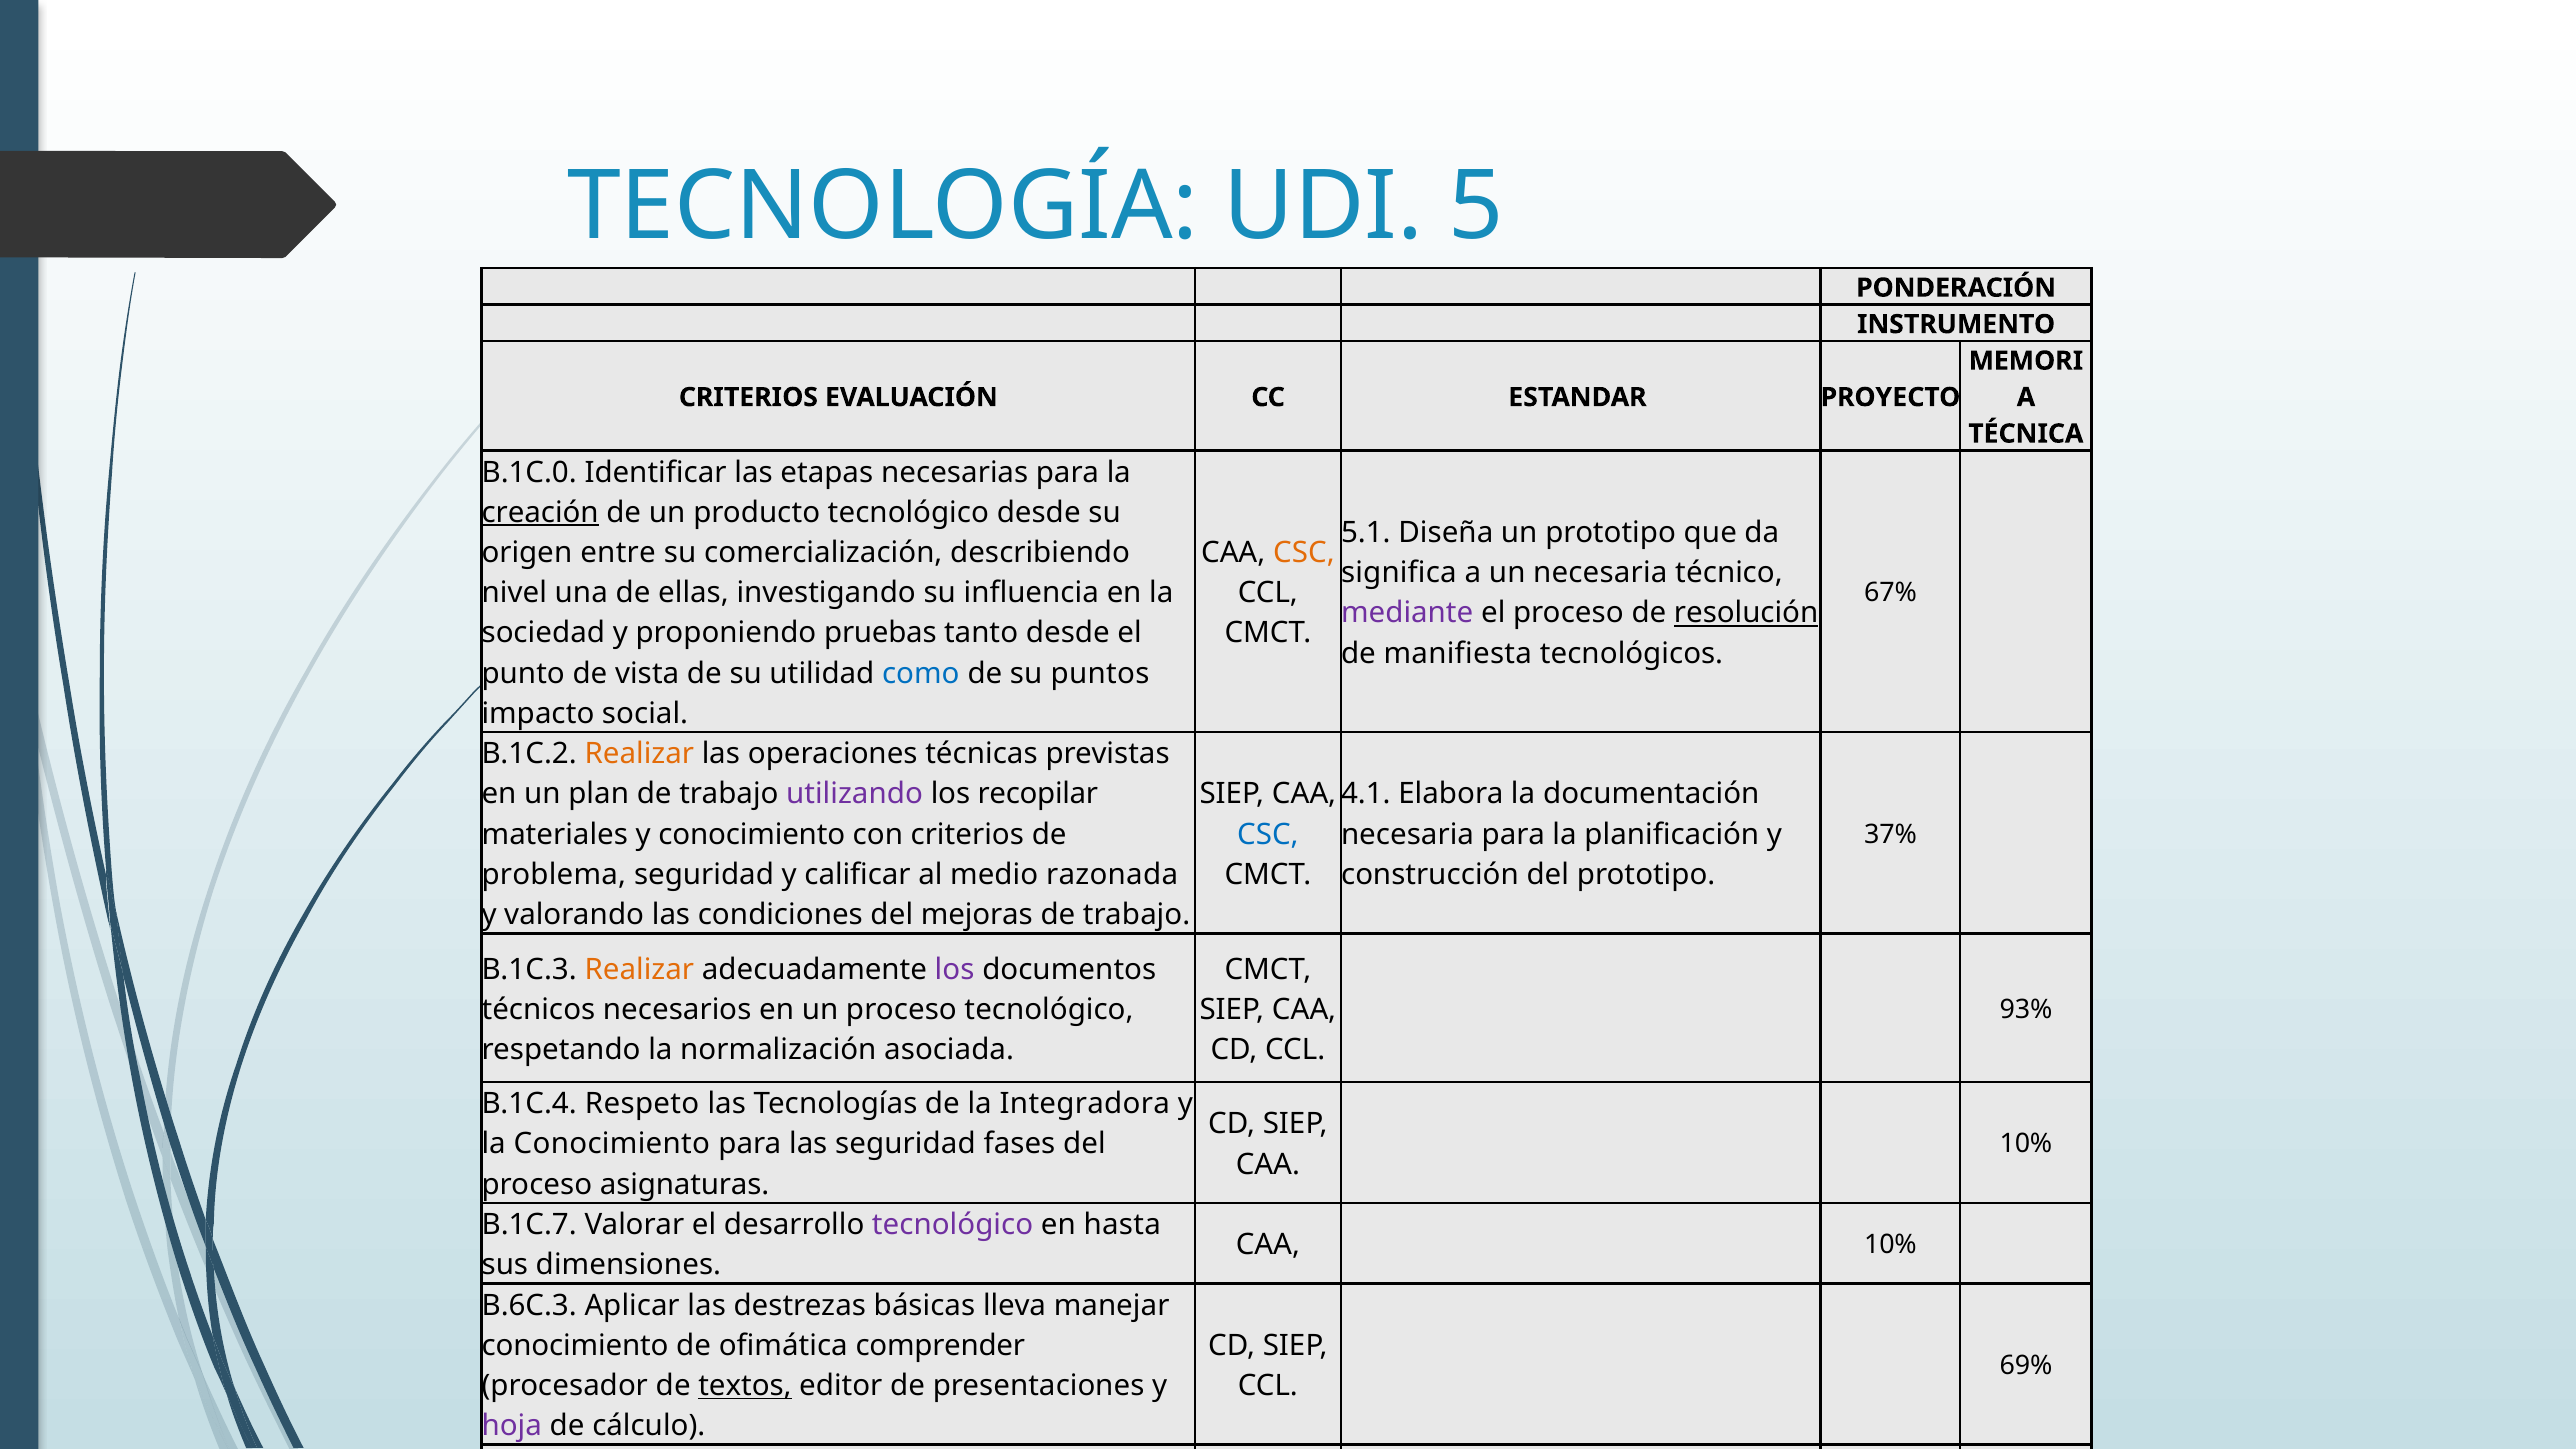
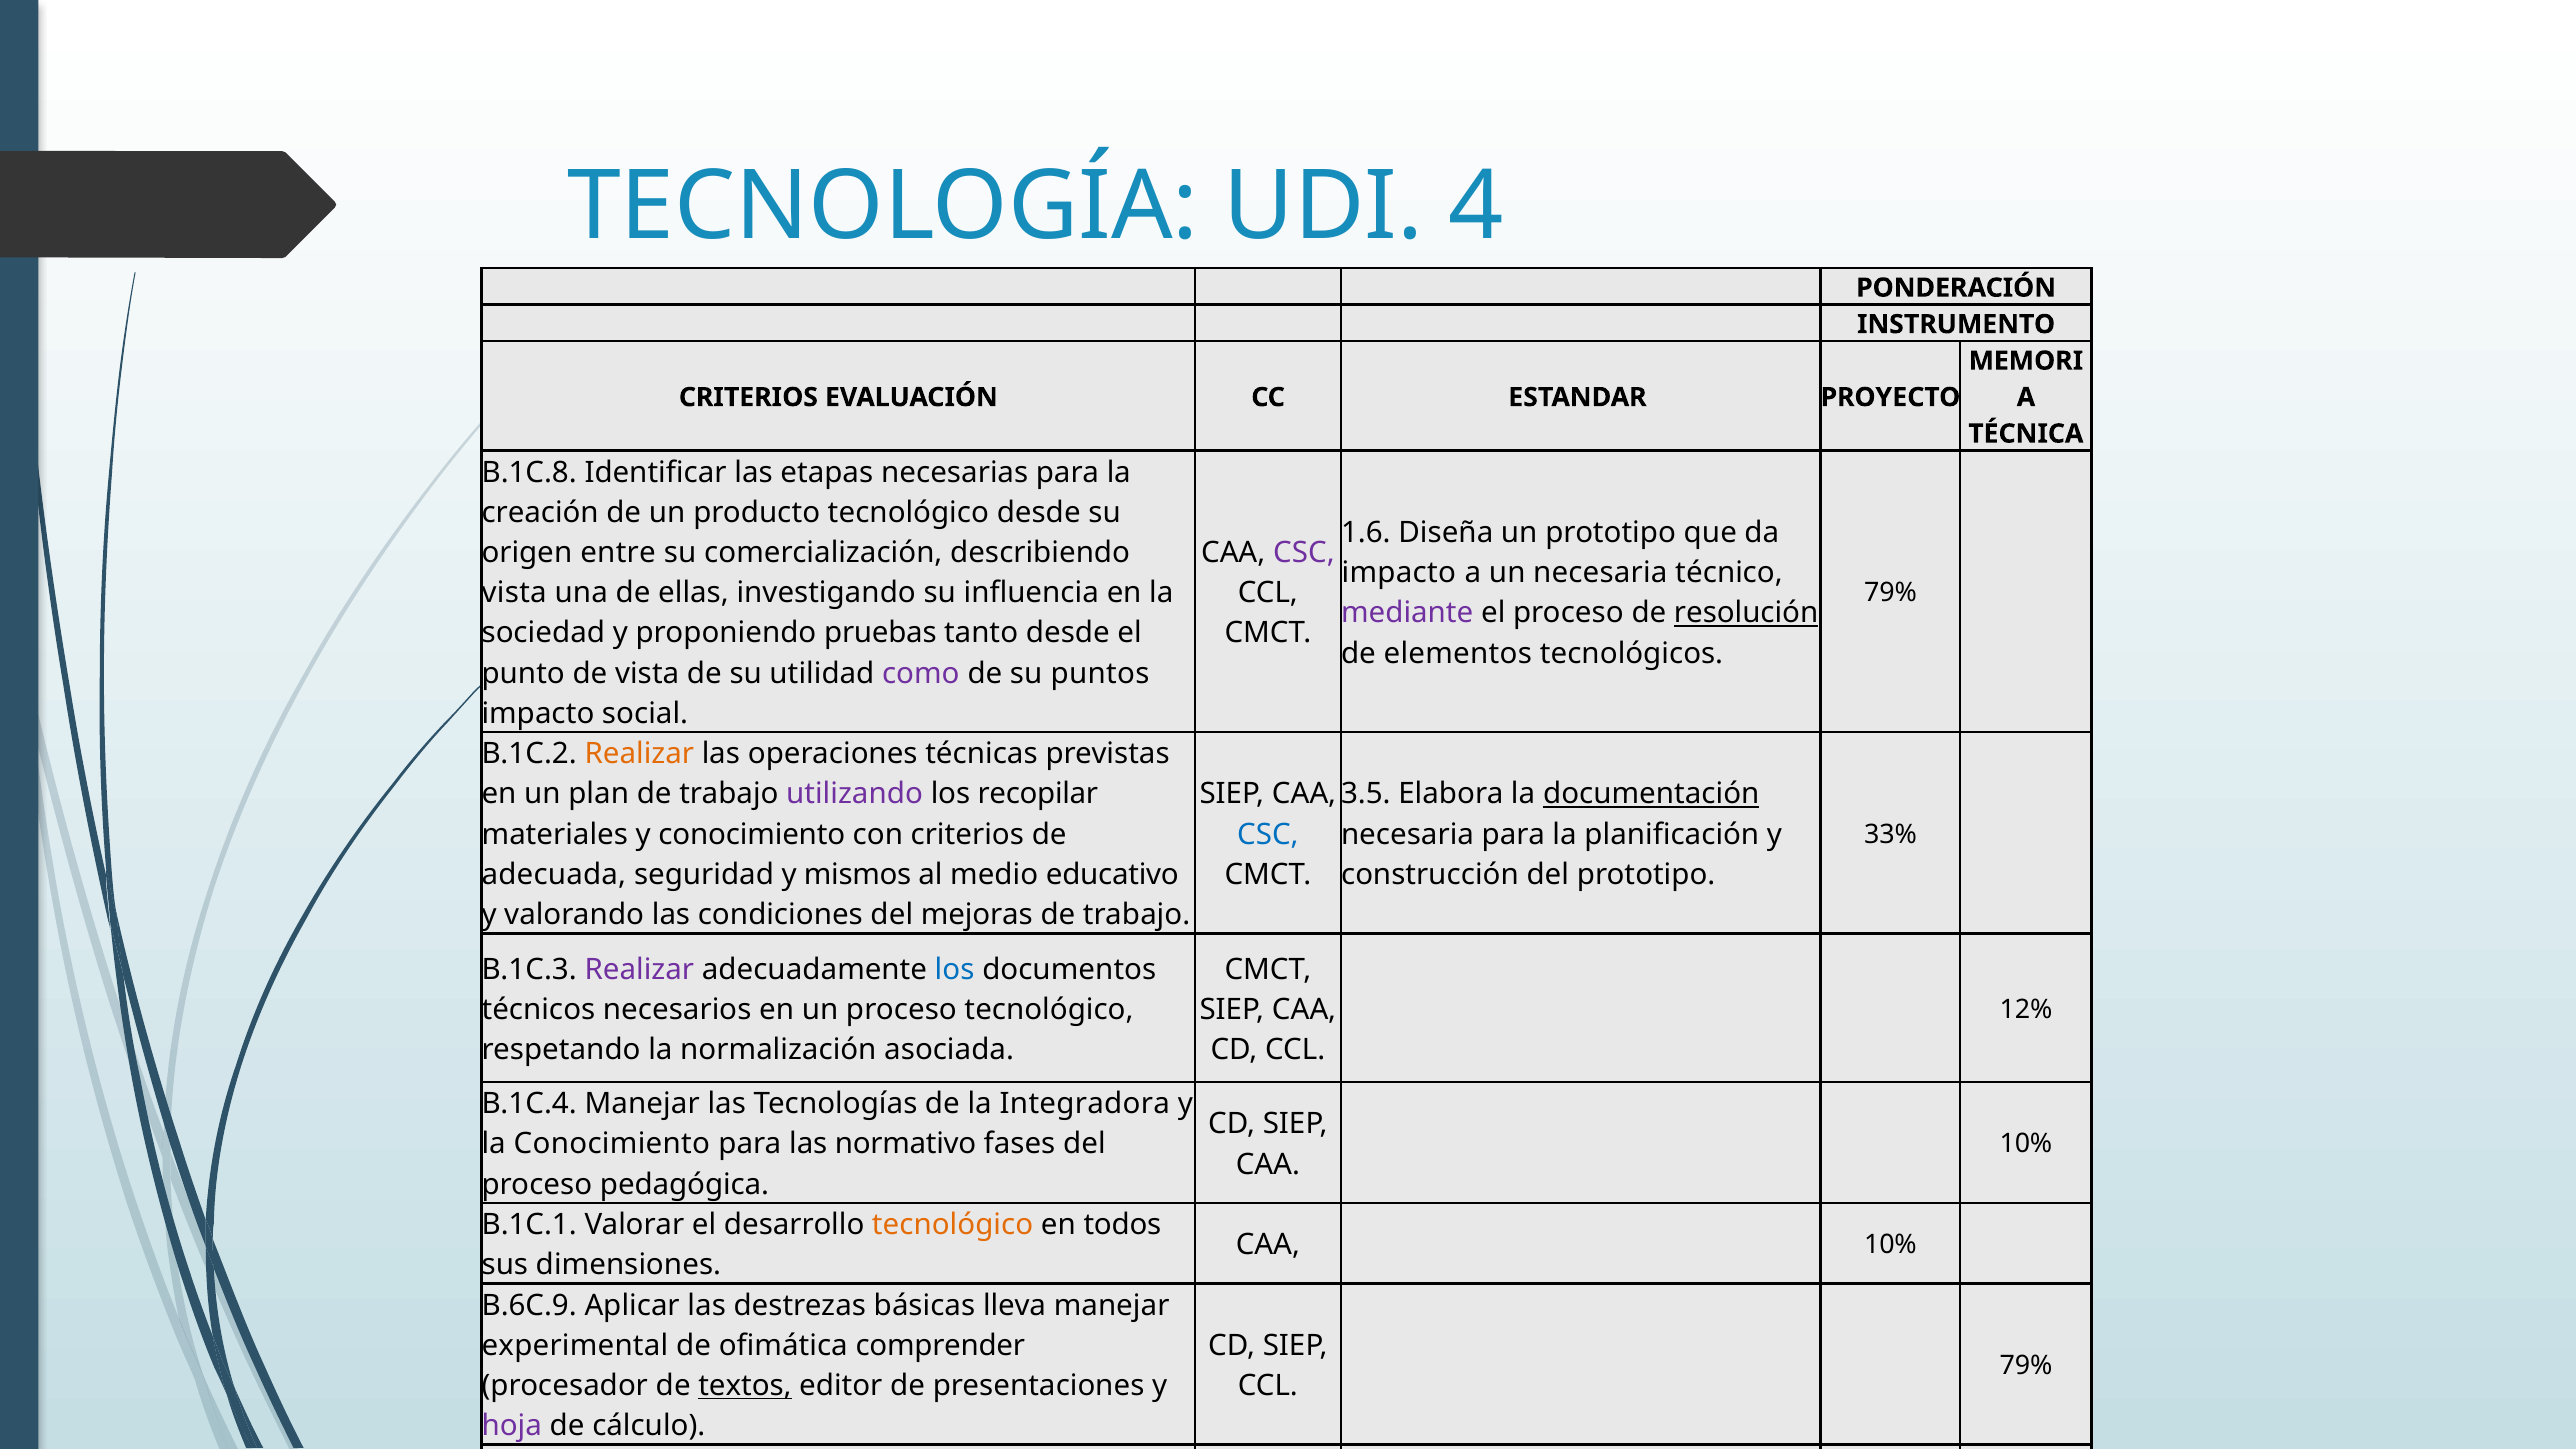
5: 5 -> 4
B.1C.0: B.1C.0 -> B.1C.8
creación underline: present -> none
5.1: 5.1 -> 1.6
CSC at (1304, 553) colour: orange -> purple
significa at (1399, 573): significa -> impacto
nivel at (514, 593): nivel -> vista
67% at (1891, 593): 67% -> 79%
manifiesta: manifiesta -> elementos
como colour: blue -> purple
4.1: 4.1 -> 3.5
documentación underline: none -> present
37%: 37% -> 33%
problema: problema -> adecuada
calificar: calificar -> mismos
razonada: razonada -> educativo
Realizar at (639, 969) colour: orange -> purple
los at (955, 969) colour: purple -> blue
93%: 93% -> 12%
B.1C.4 Respeto: Respeto -> Manejar
las seguridad: seguridad -> normativo
asignaturas: asignaturas -> pedagógica
B.1C.7: B.1C.7 -> B.1C.1
tecnológico at (953, 1225) colour: purple -> orange
hasta: hasta -> todos
B.6C.3: B.6C.3 -> B.6C.9
conocimiento at (575, 1346): conocimiento -> experimental
69% at (2026, 1366): 69% -> 79%
